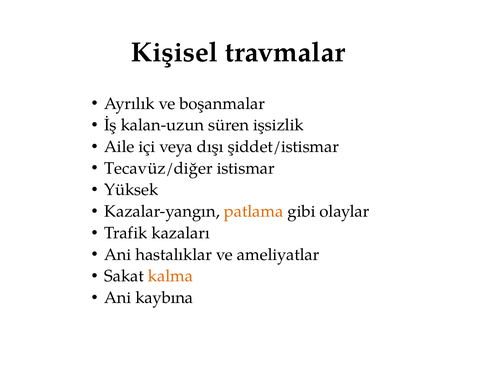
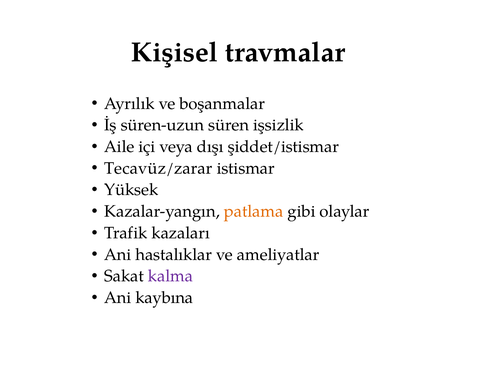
kalan-uzun: kalan-uzun -> süren-uzun
Tecavüz/diğer: Tecavüz/diğer -> Tecavüz/zarar
kalma colour: orange -> purple
